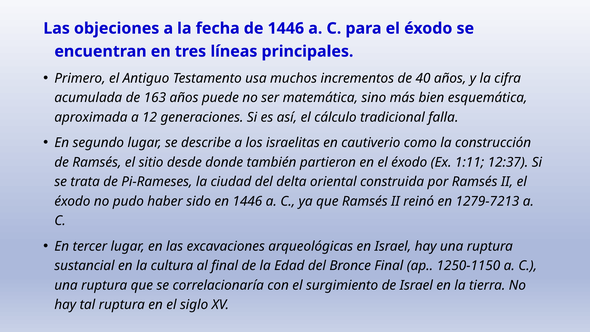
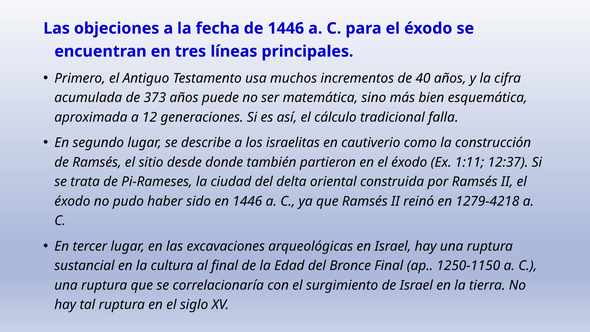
163: 163 -> 373
1279-7213: 1279-7213 -> 1279-4218
